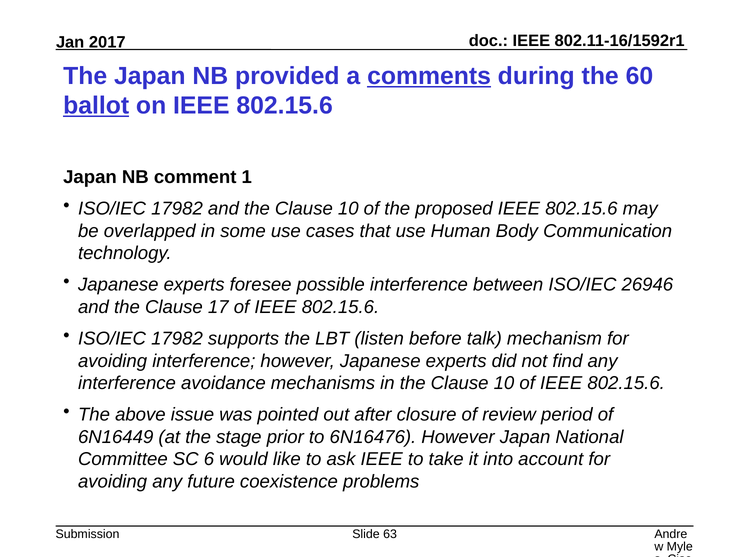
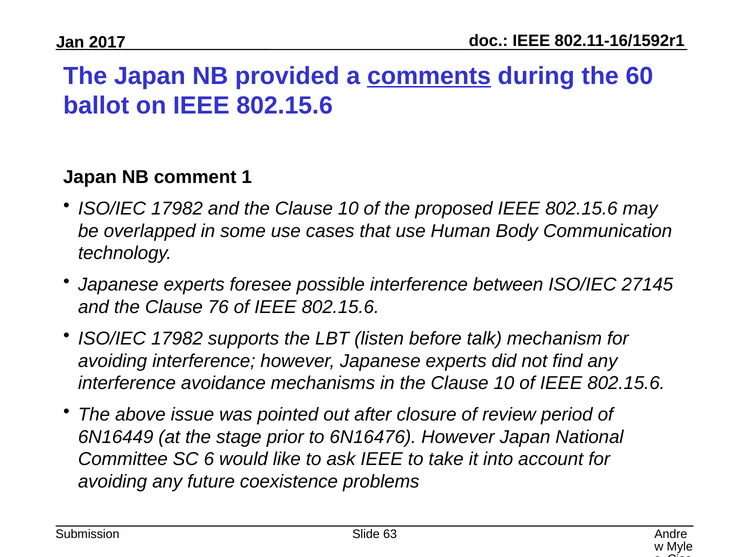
ballot underline: present -> none
26946: 26946 -> 27145
17: 17 -> 76
